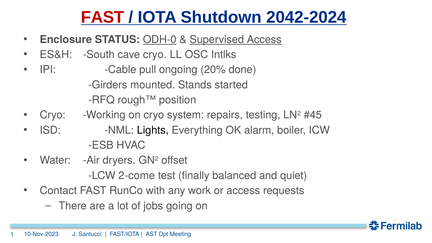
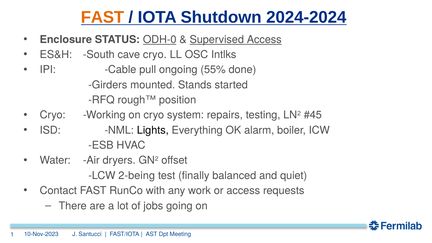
FAST at (102, 17) colour: red -> orange
2042-2024: 2042-2024 -> 2024-2024
20%: 20% -> 55%
2-come: 2-come -> 2-being
